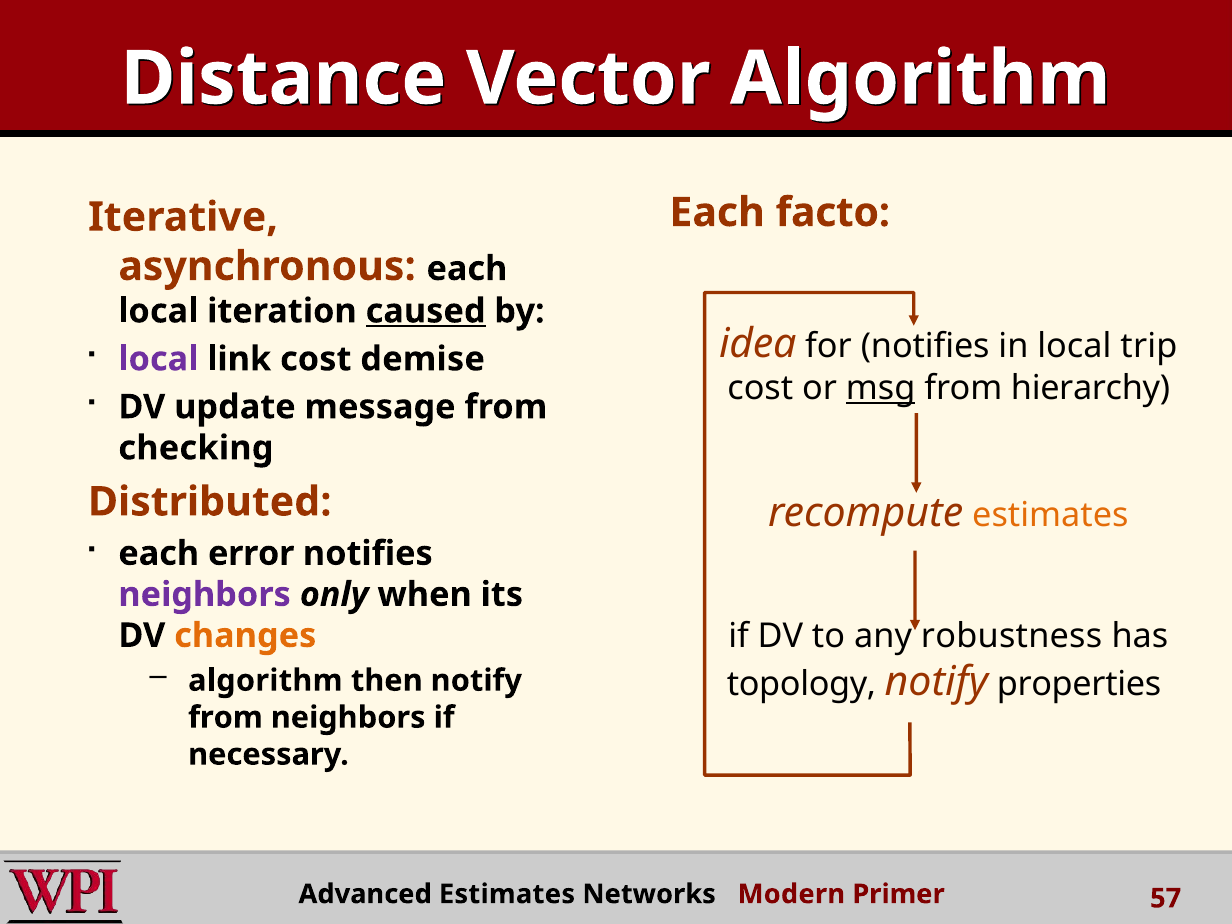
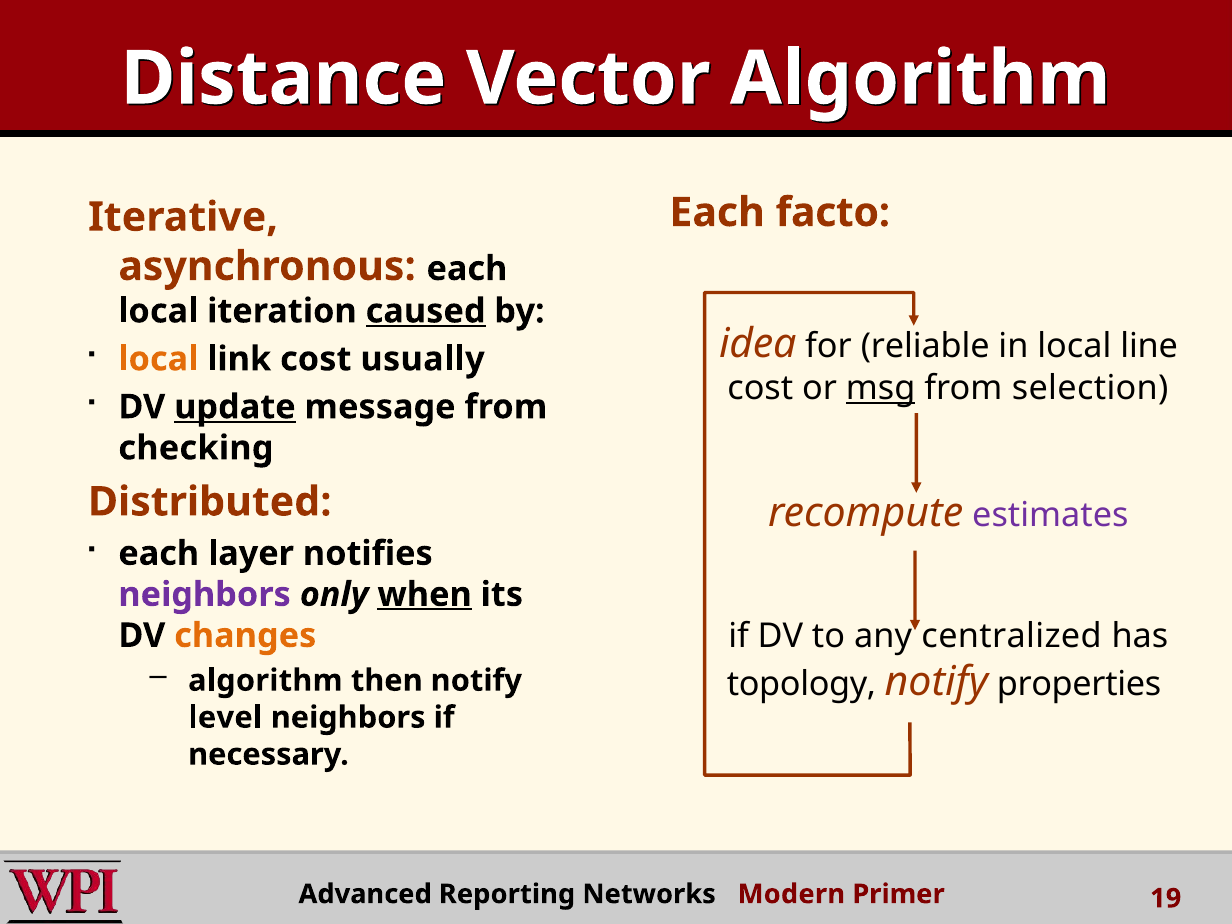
for notifies: notifies -> reliable
trip: trip -> line
local at (158, 359) colour: purple -> orange
demise: demise -> usually
hierarchy: hierarchy -> selection
update underline: none -> present
estimates at (1050, 515) colour: orange -> purple
error: error -> layer
when underline: none -> present
robustness: robustness -> centralized
from at (225, 718): from -> level
Advanced Estimates: Estimates -> Reporting
57: 57 -> 19
